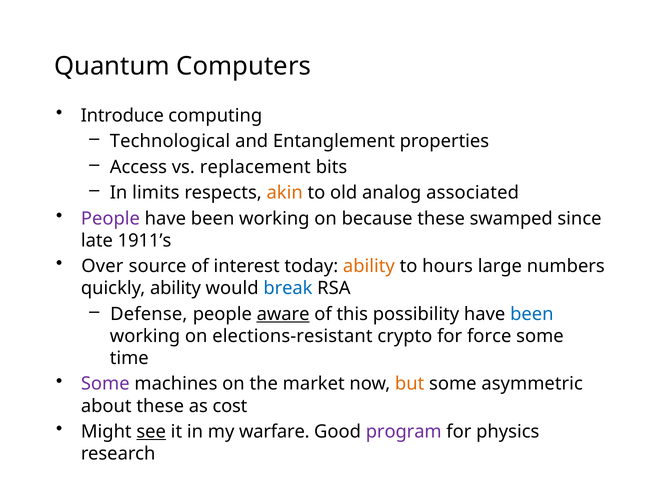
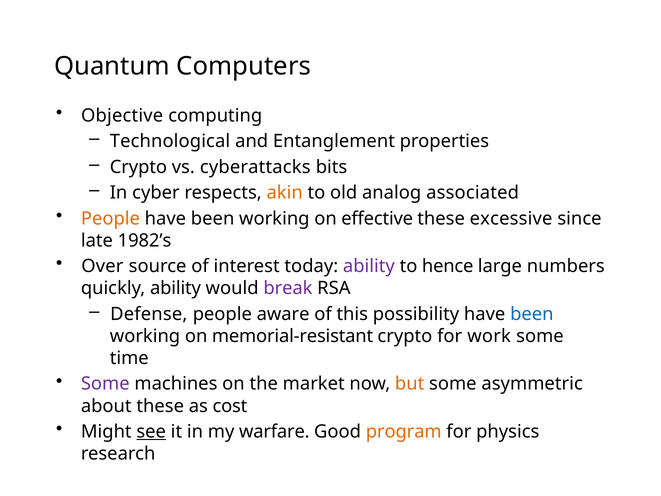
Introduce: Introduce -> Objective
Access at (138, 167): Access -> Crypto
replacement: replacement -> cyberattacks
limits: limits -> cyber
People at (110, 218) colour: purple -> orange
because: because -> effective
swamped: swamped -> excessive
1911’s: 1911’s -> 1982’s
ability at (369, 266) colour: orange -> purple
hours: hours -> hence
break colour: blue -> purple
aware underline: present -> none
elections-resistant: elections-resistant -> memorial-resistant
force: force -> work
program colour: purple -> orange
